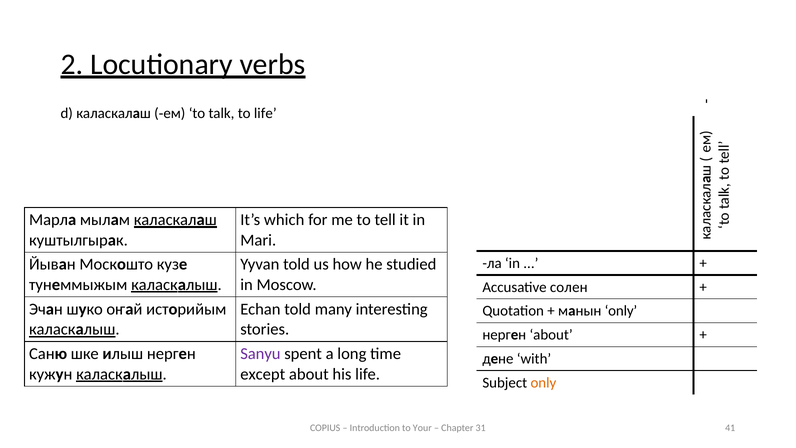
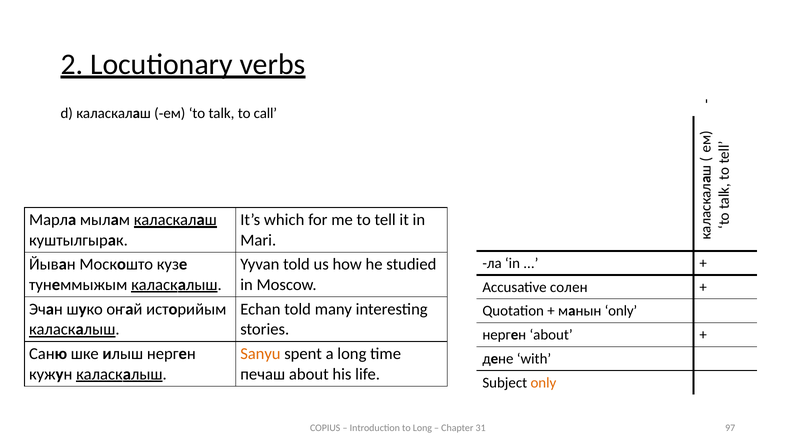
to life: life -> call
Sanyu colour: purple -> orange
except: except -> печаш
to Your: Your -> Long
41: 41 -> 97
